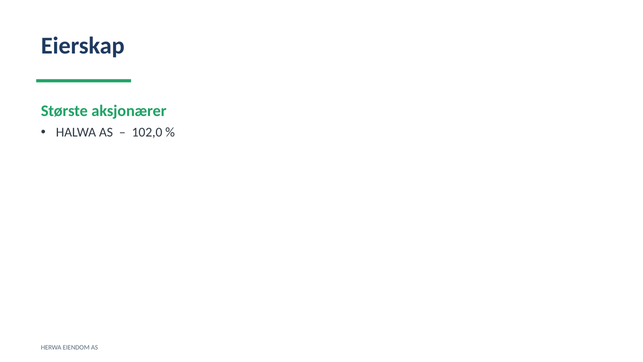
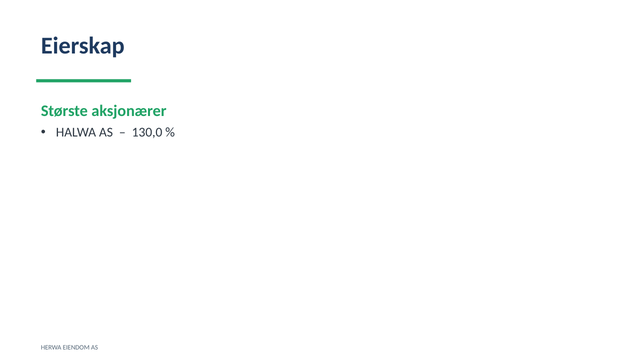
102,0: 102,0 -> 130,0
